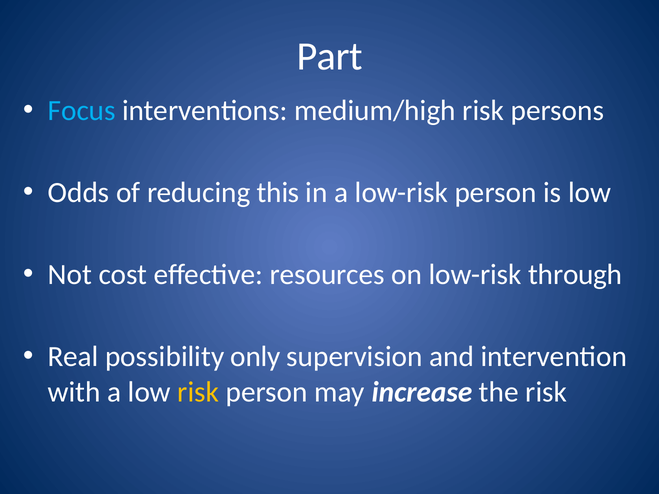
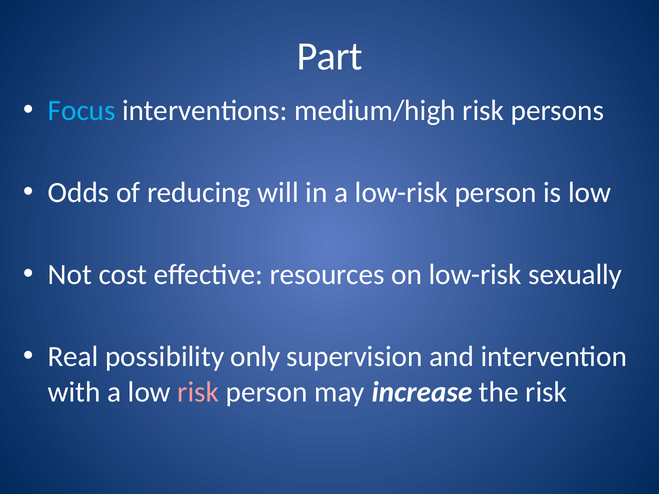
this: this -> will
through: through -> sexually
risk at (198, 392) colour: yellow -> pink
